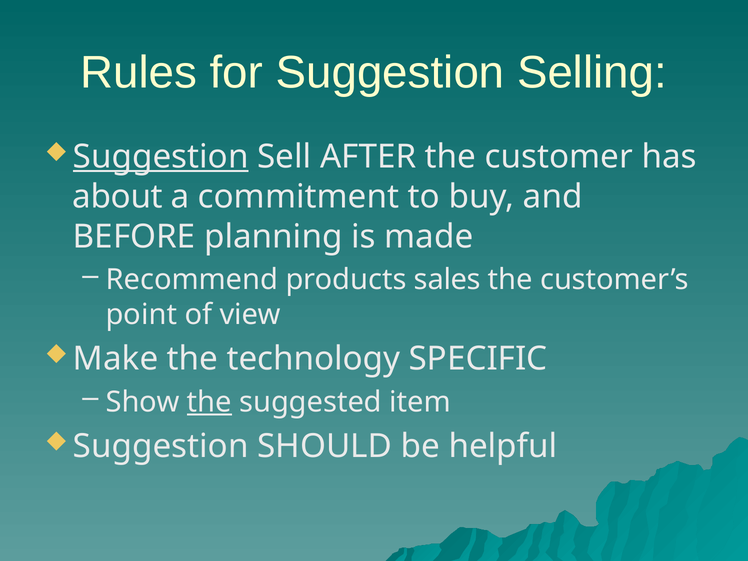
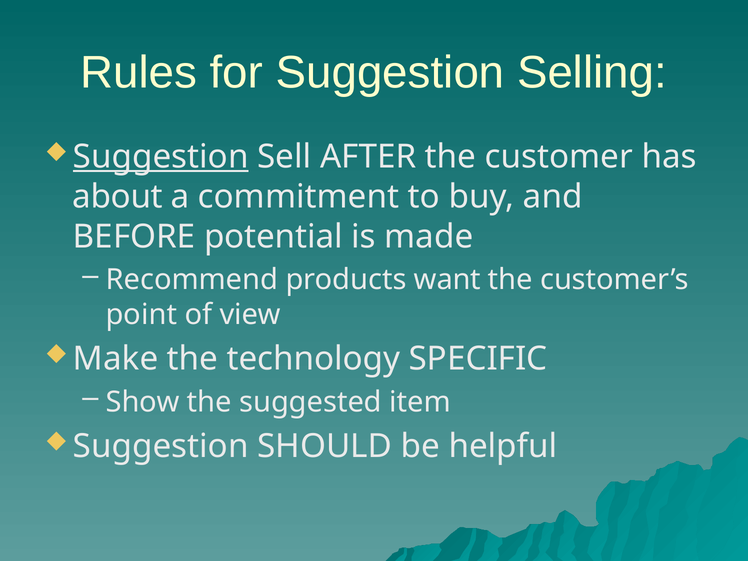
planning: planning -> potential
sales: sales -> want
the at (209, 402) underline: present -> none
